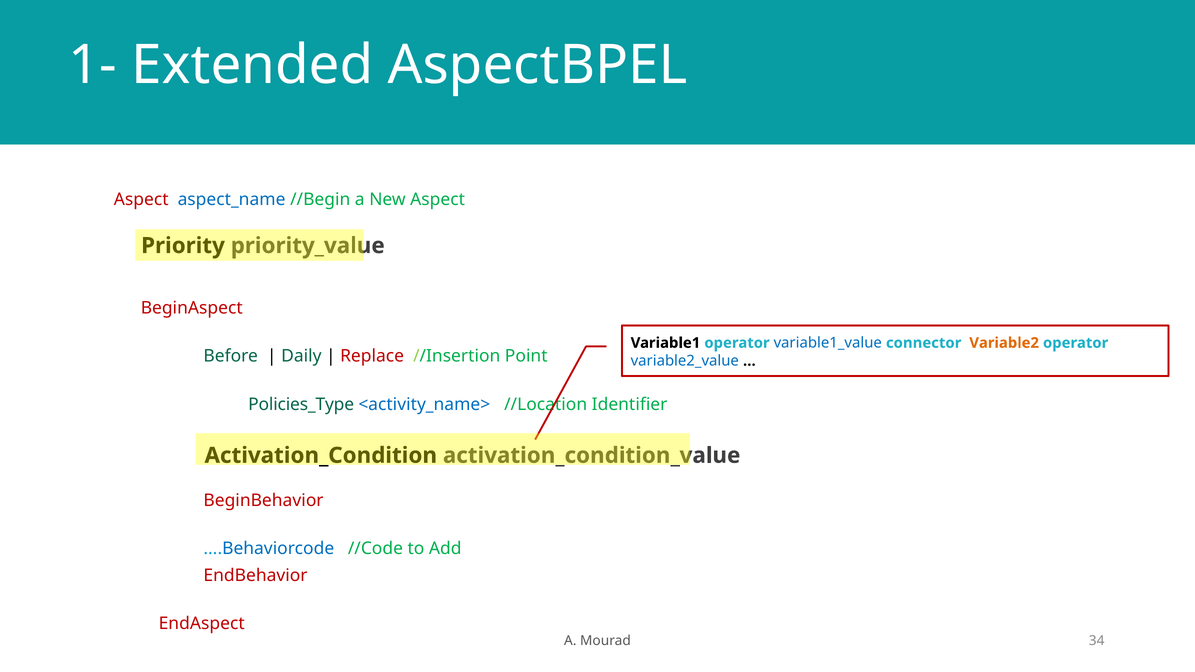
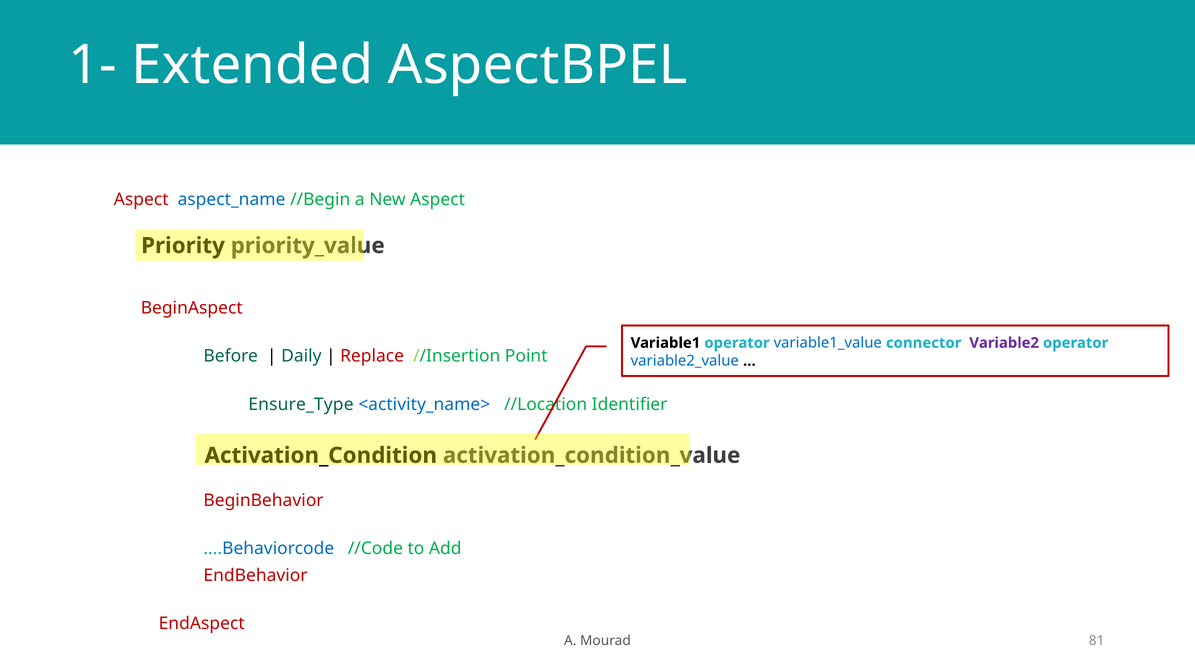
Variable2 colour: orange -> purple
Policies_Type: Policies_Type -> Ensure_Type
34: 34 -> 81
